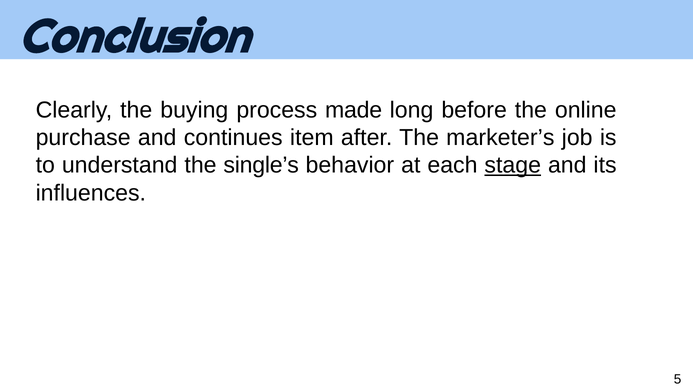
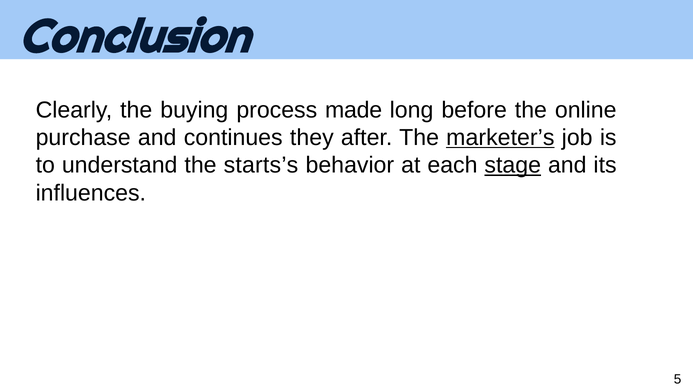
item: item -> they
marketer’s underline: none -> present
single’s: single’s -> starts’s
